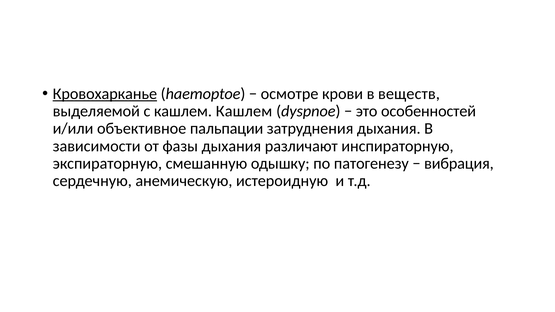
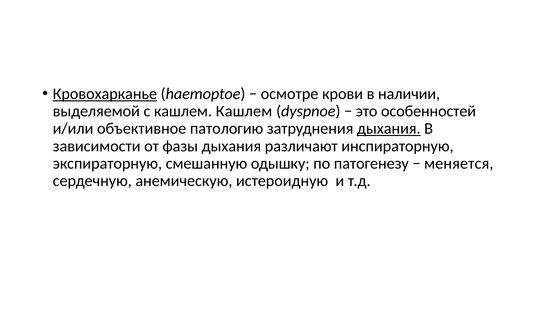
веществ: веществ -> наличии
пальпации: пальпации -> патологию
дыхания at (389, 129) underline: none -> present
вибрация: вибрация -> меняется
